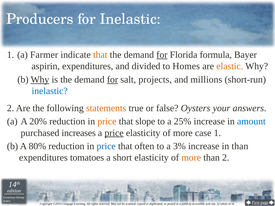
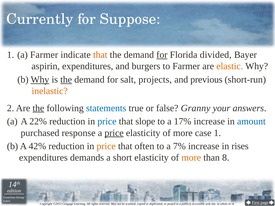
Producers: Producers -> Currently
for Inelastic: Inelastic -> Suppose
formula: formula -> divided
divided: divided -> burgers
to Homes: Homes -> Farmer
the at (66, 80) underline: none -> present
for at (112, 80) underline: present -> none
millions: millions -> previous
inelastic at (50, 91) colour: blue -> orange
the at (38, 108) underline: none -> present
statements colour: orange -> blue
Oysters: Oysters -> Granny
20%: 20% -> 22%
price at (107, 122) colour: orange -> blue
25%: 25% -> 17%
increases: increases -> response
80%: 80% -> 42%
price at (106, 146) colour: blue -> orange
3%: 3% -> 7%
in than: than -> rises
tomatoes: tomatoes -> demands
than 2: 2 -> 8
